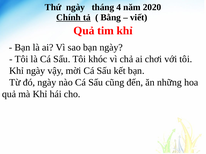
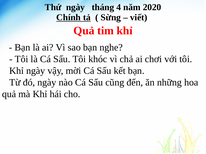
Bằng: Bằng -> Sừng
bạn ngày: ngày -> nghe
